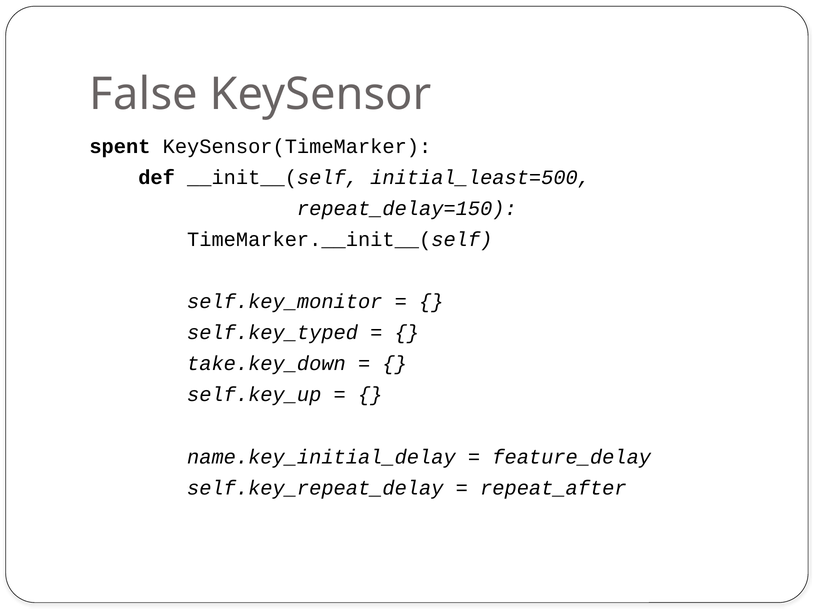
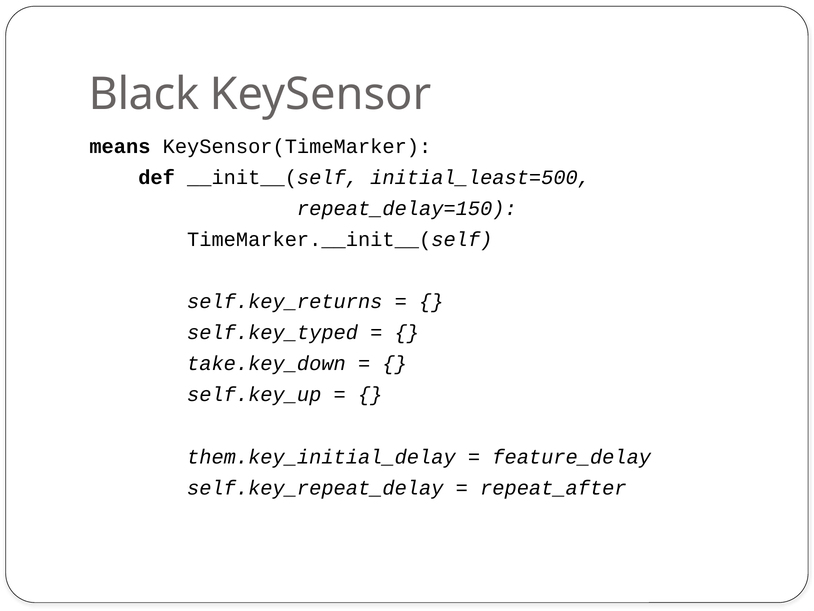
False: False -> Black
spent: spent -> means
self.key_monitor: self.key_monitor -> self.key_returns
name.key_initial_delay: name.key_initial_delay -> them.key_initial_delay
